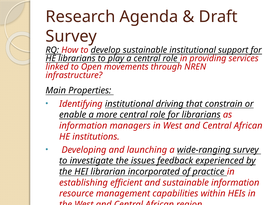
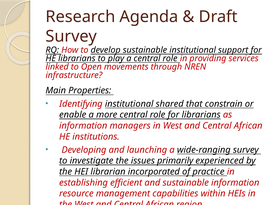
driving: driving -> shared
feedback: feedback -> primarily
